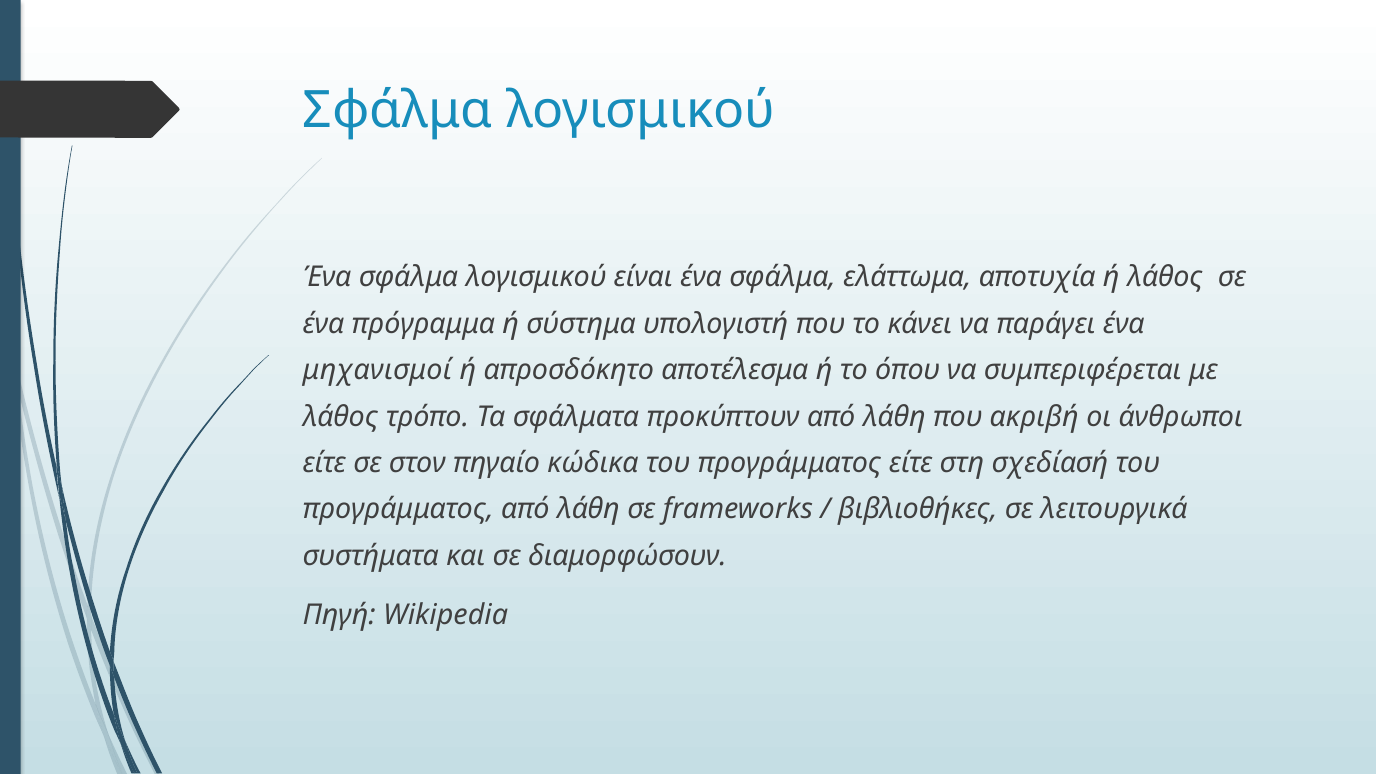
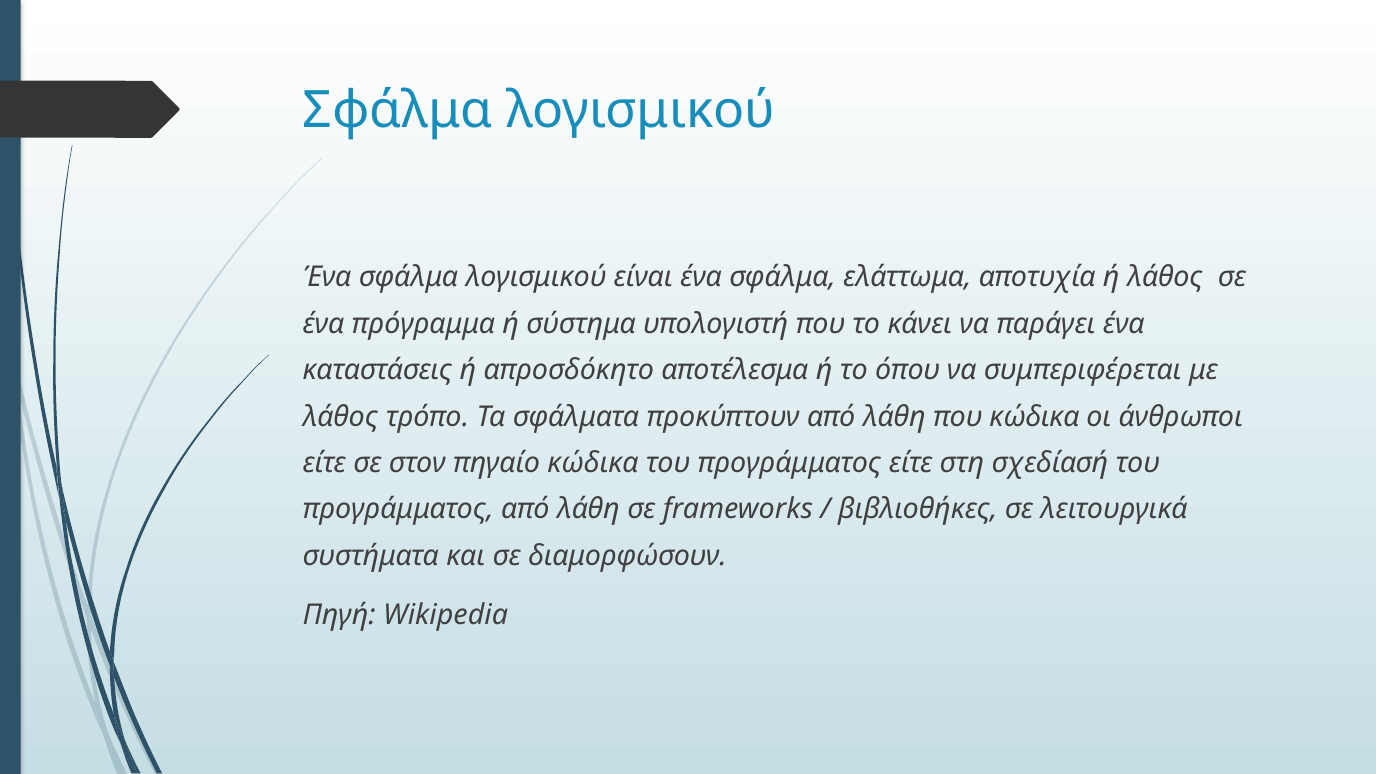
μηχανισμοί: μηχανισμοί -> καταστάσεις
που ακριβή: ακριβή -> κώδικα
